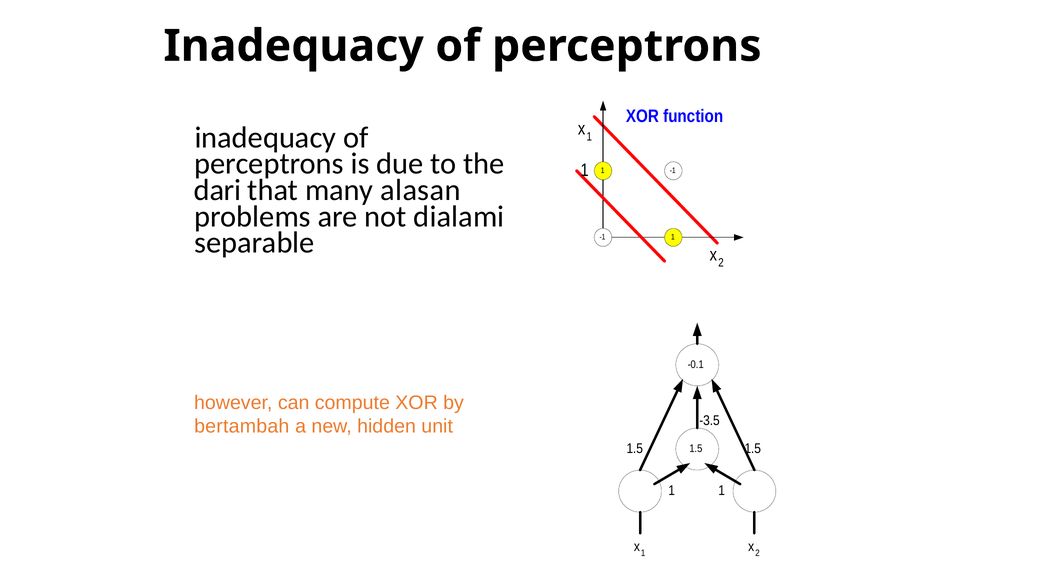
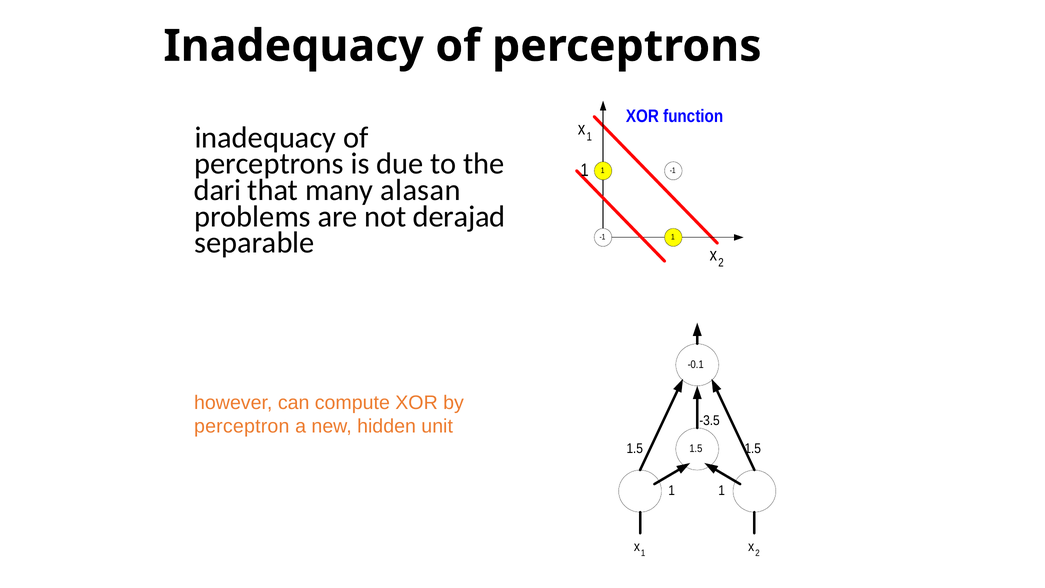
dialami: dialami -> derajad
bertambah: bertambah -> perceptron
